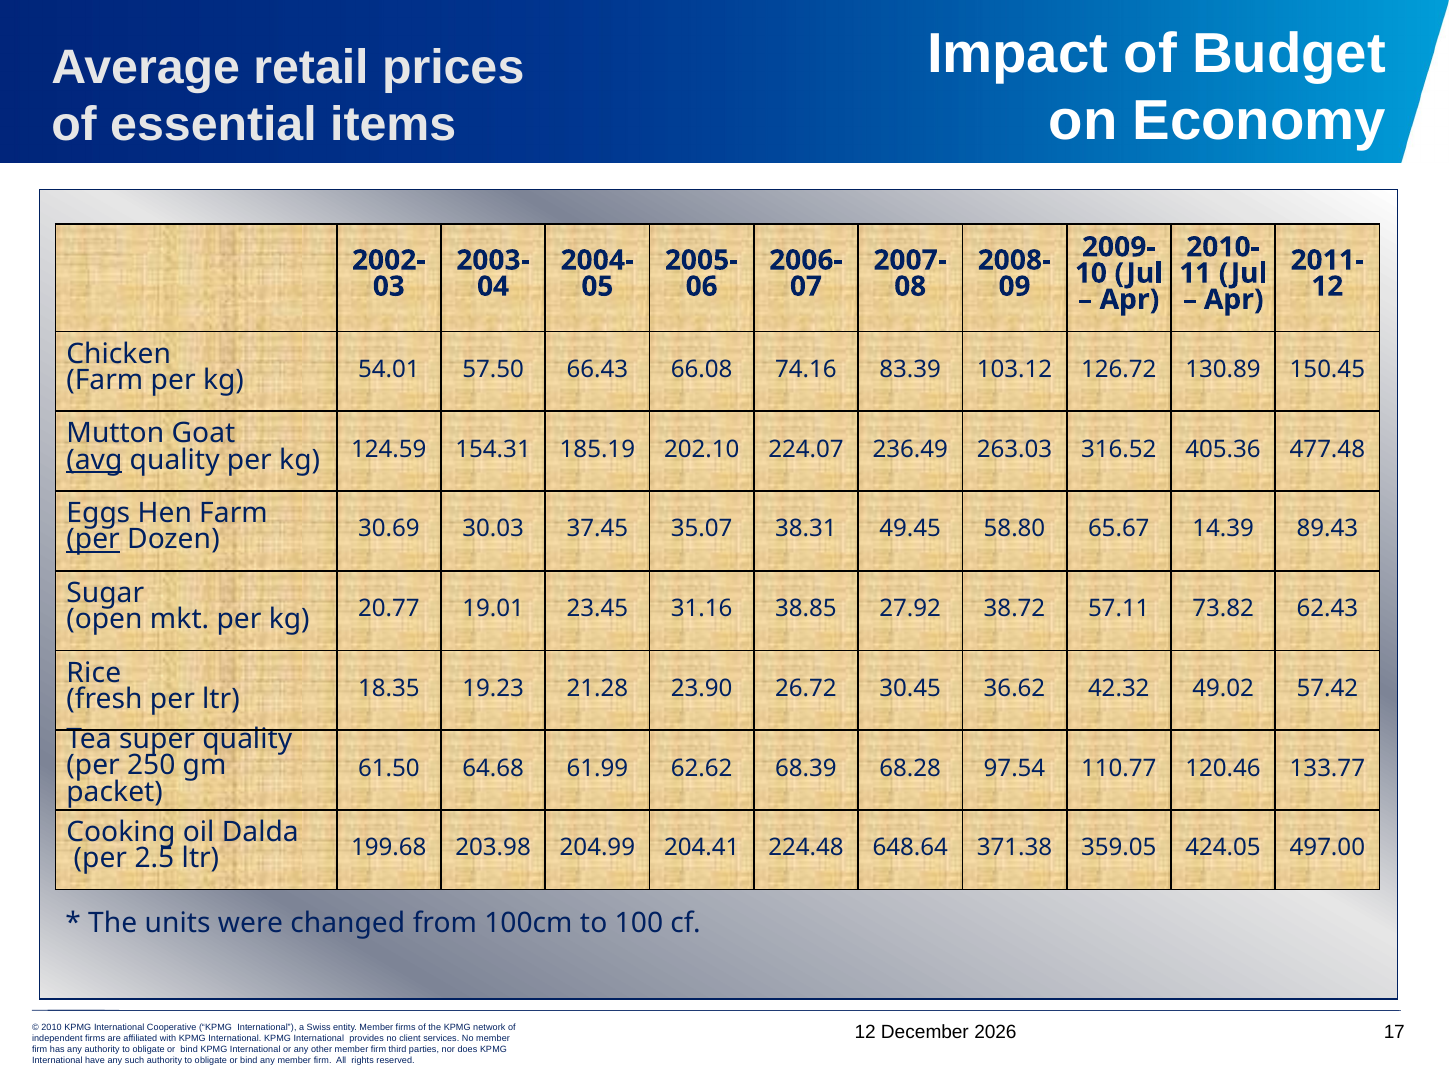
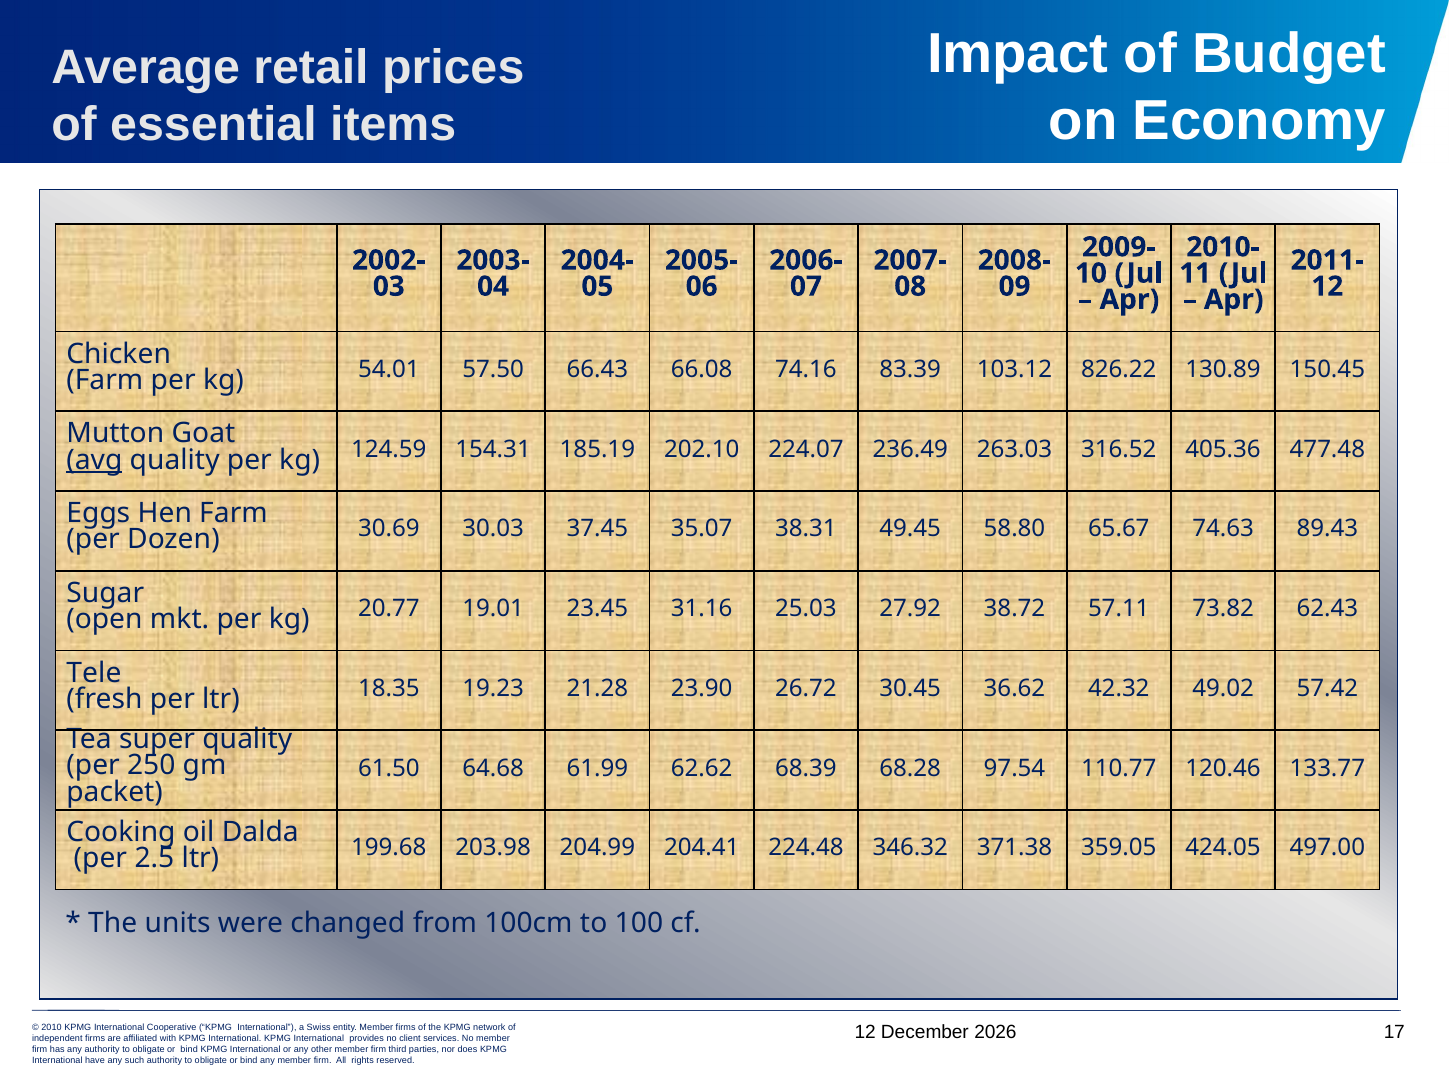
126.72: 126.72 -> 826.22
per at (93, 539) underline: present -> none
14.39: 14.39 -> 74.63
38.85: 38.85 -> 25.03
Rice: Rice -> Tele
648.64: 648.64 -> 346.32
